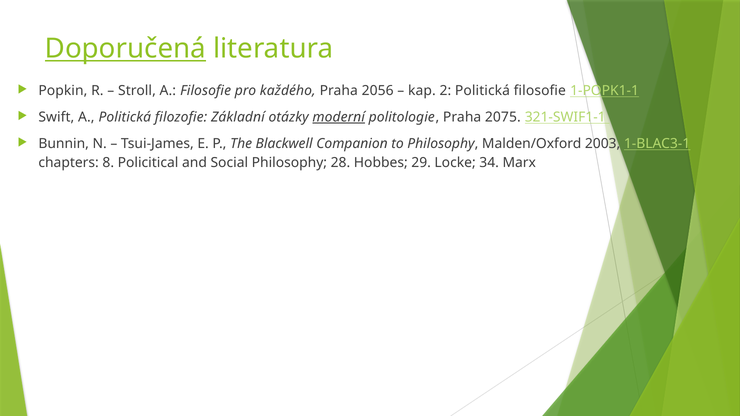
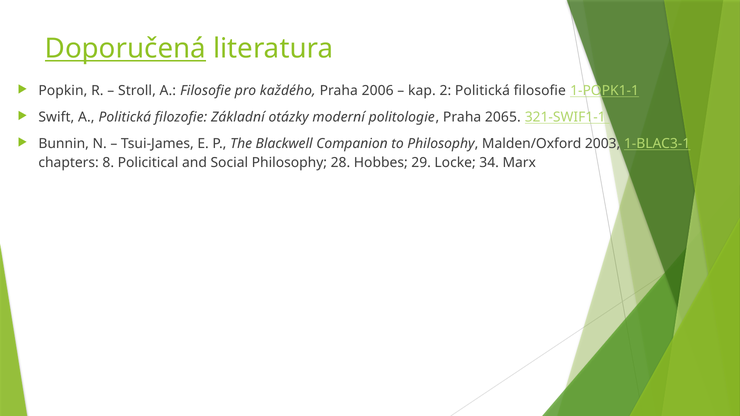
2056: 2056 -> 2006
moderní underline: present -> none
2075: 2075 -> 2065
